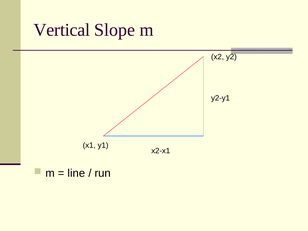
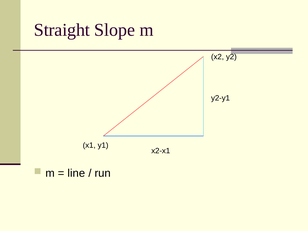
Vertical: Vertical -> Straight
